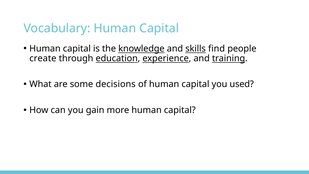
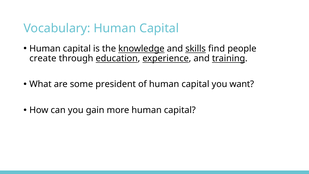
decisions: decisions -> president
used: used -> want
